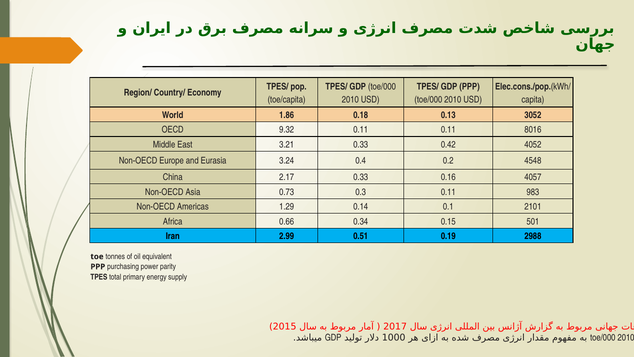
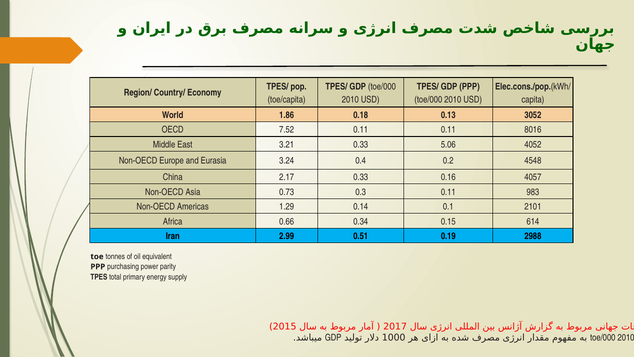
9.32: 9.32 -> 7.52
0.42: 0.42 -> 5.06
501: 501 -> 614
